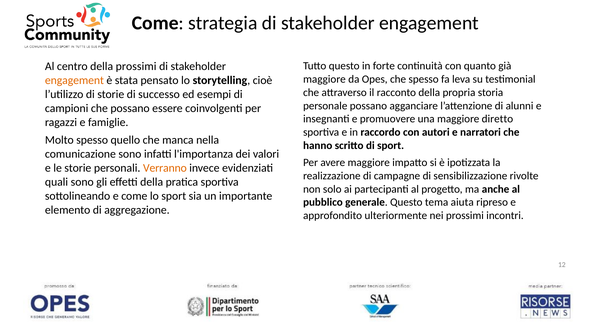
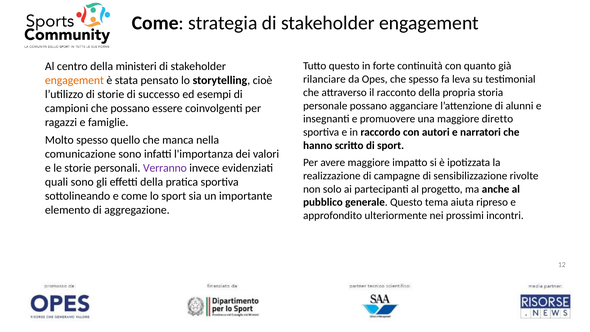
della prossimi: prossimi -> ministeri
maggiore at (324, 79): maggiore -> rilanciare
Verranno colour: orange -> purple
